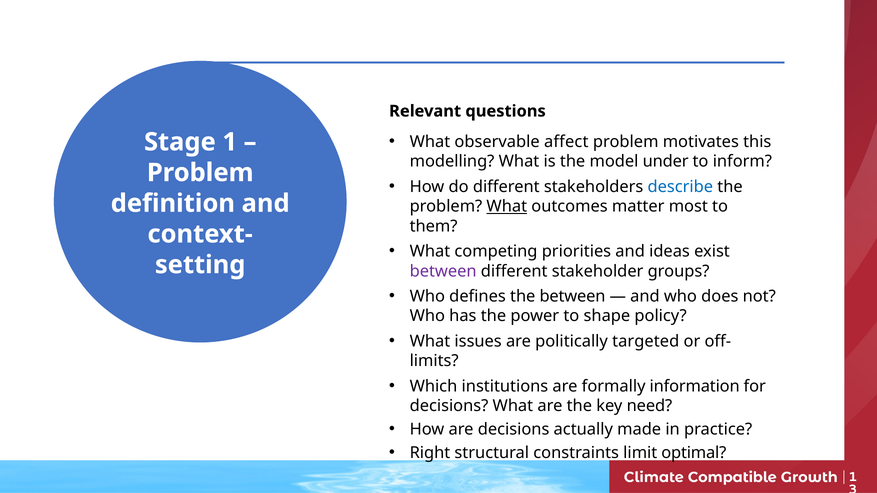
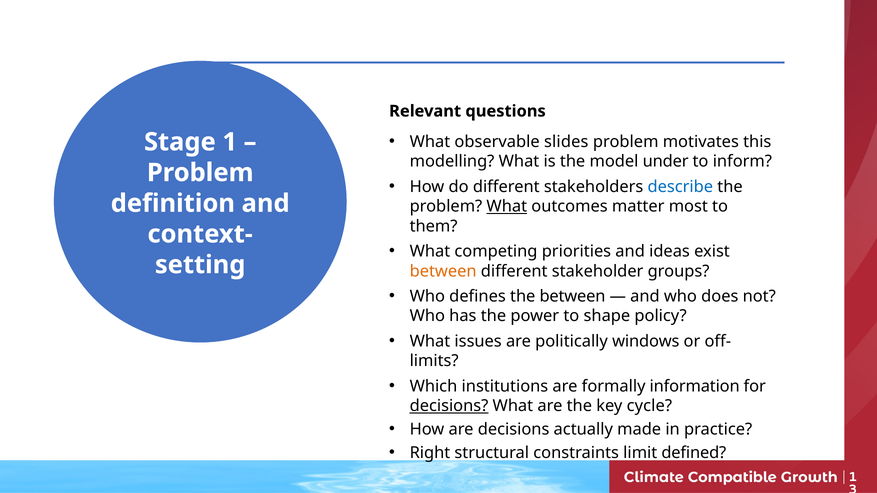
affect: affect -> slides
between at (443, 271) colour: purple -> orange
targeted: targeted -> windows
decisions at (449, 406) underline: none -> present
need: need -> cycle
optimal: optimal -> defined
